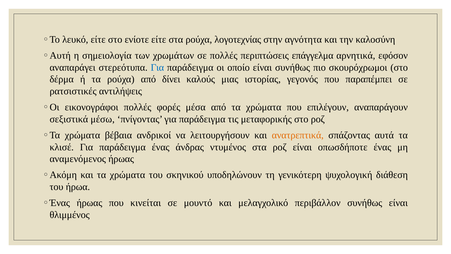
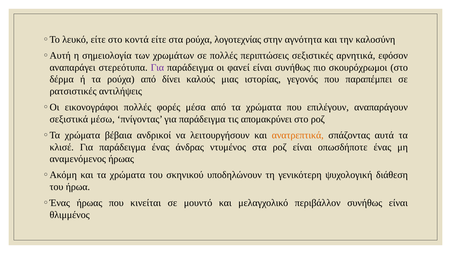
ενίοτε: ενίοτε -> κοντά
επάγγελμα: επάγγελμα -> σεξιστικές
Για at (157, 67) colour: blue -> purple
οποίο: οποίο -> φανεί
μεταφορικής: μεταφορικής -> απομακρύνει
